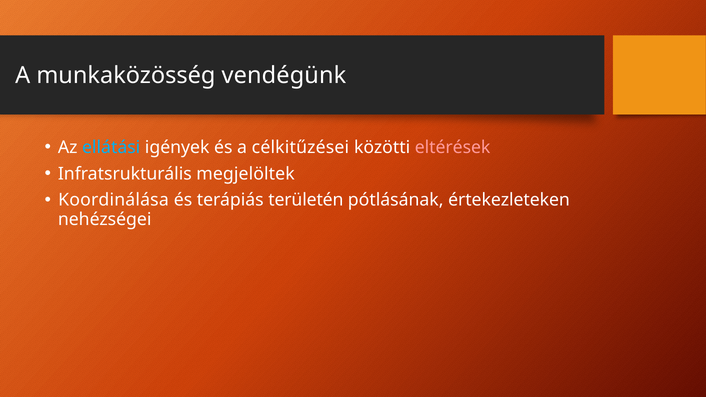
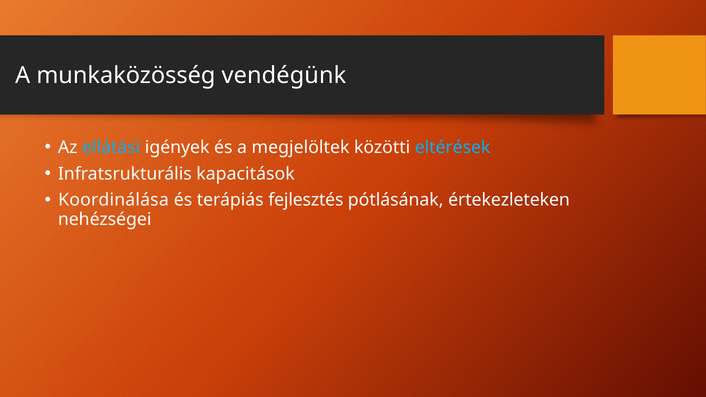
célkitűzései: célkitűzései -> megjelöltek
eltérések colour: pink -> light blue
megjelöltek: megjelöltek -> kapacitások
területén: területén -> fejlesztés
